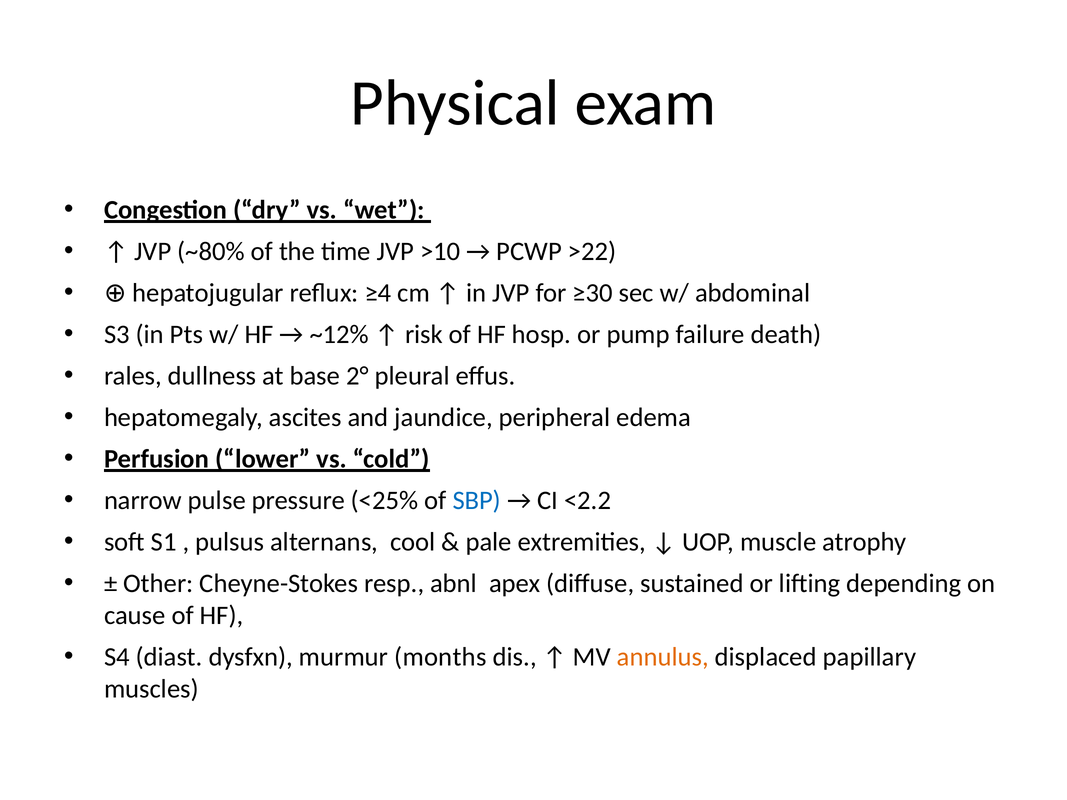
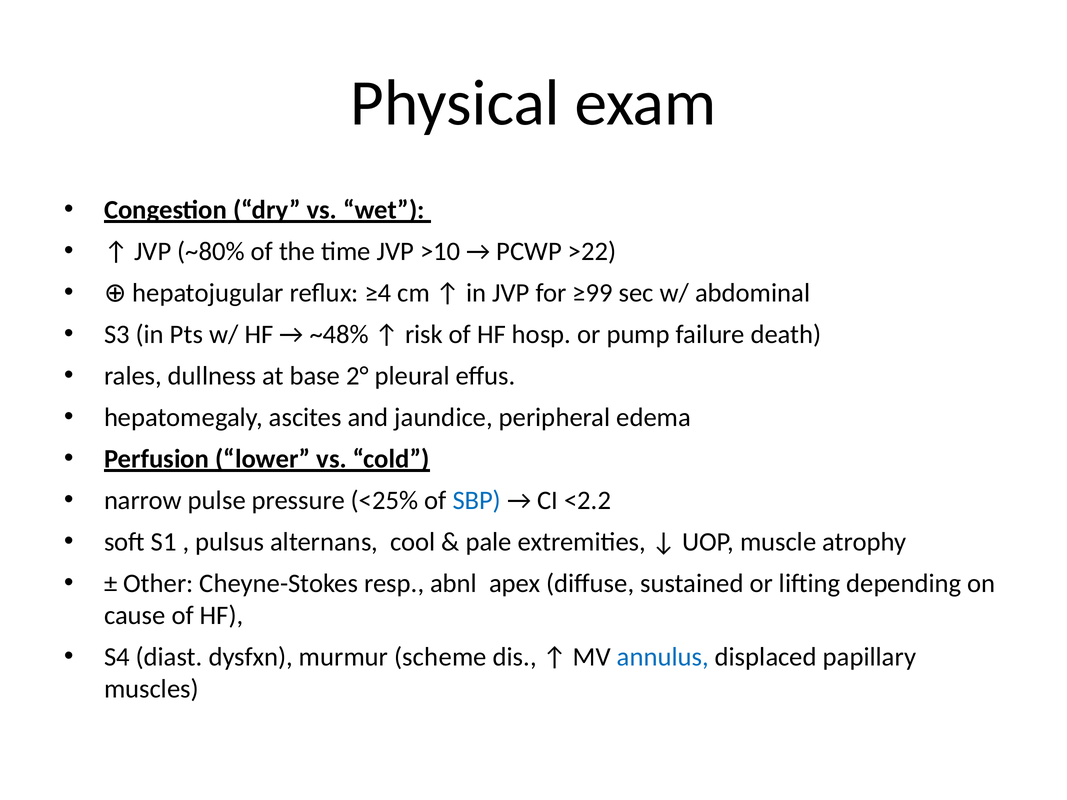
≥30: ≥30 -> ≥99
~12%: ~12% -> ~48%
months: months -> scheme
annulus colour: orange -> blue
